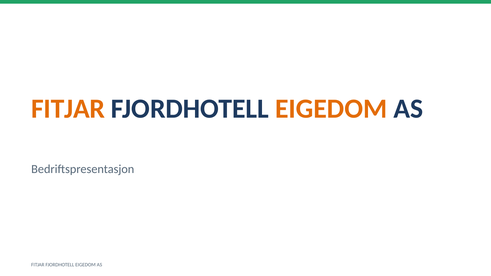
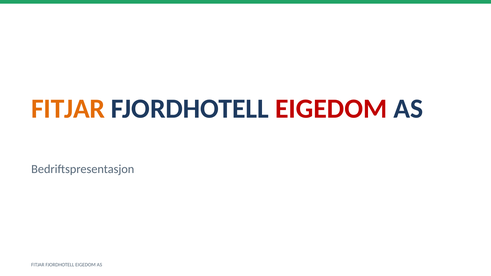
EIGEDOM at (331, 109) colour: orange -> red
